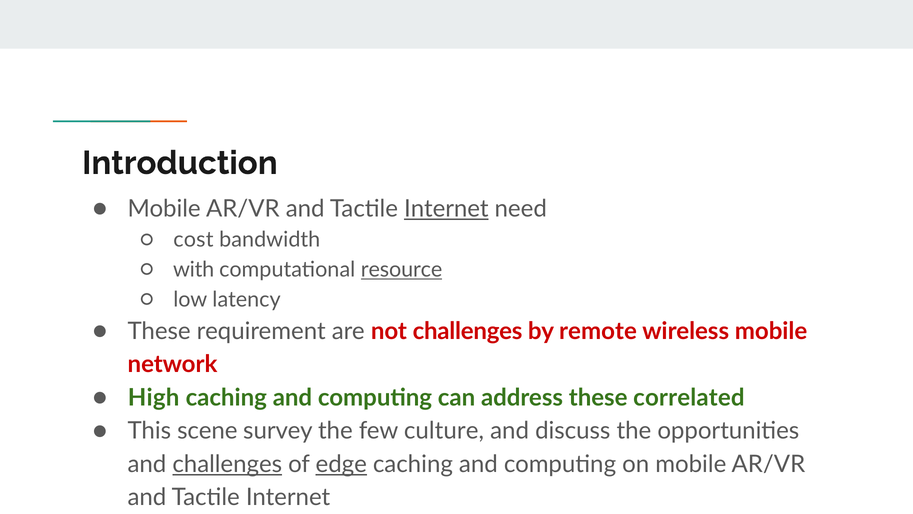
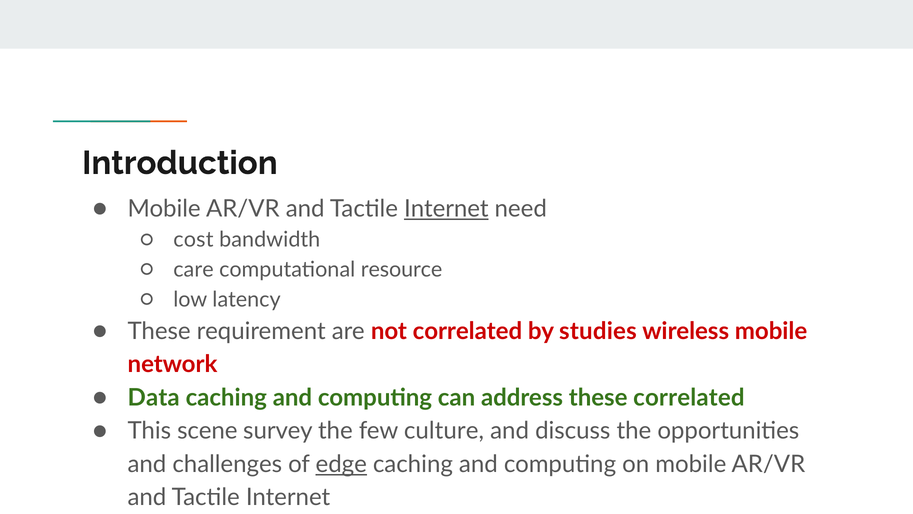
with: with -> care
resource underline: present -> none
not challenges: challenges -> correlated
remote: remote -> studies
High: High -> Data
challenges at (227, 464) underline: present -> none
